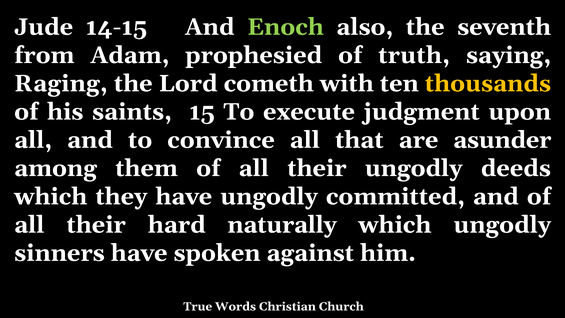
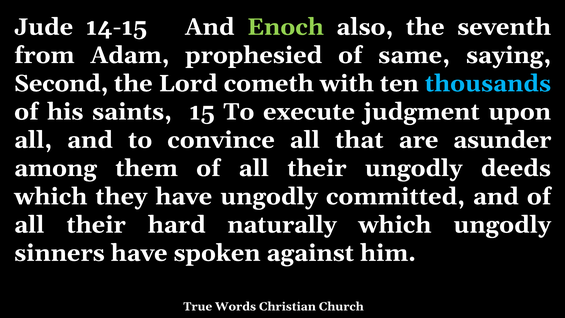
truth: truth -> same
Raging: Raging -> Second
thousands colour: yellow -> light blue
